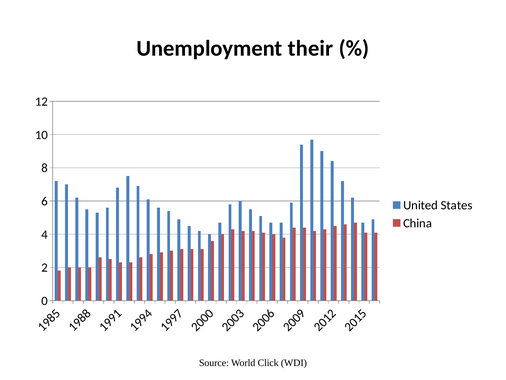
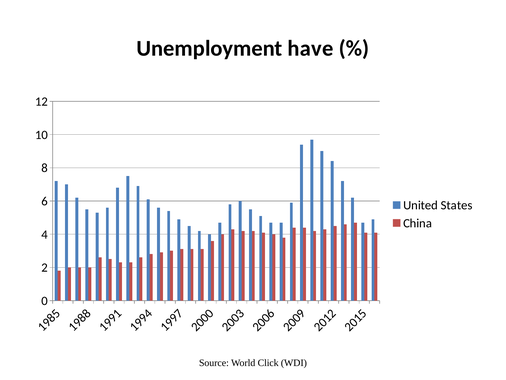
their: their -> have
